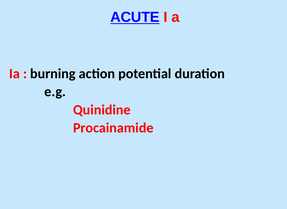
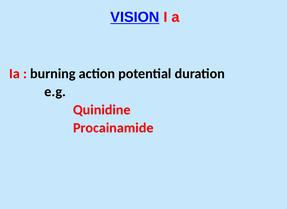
ACUTE: ACUTE -> VISION
